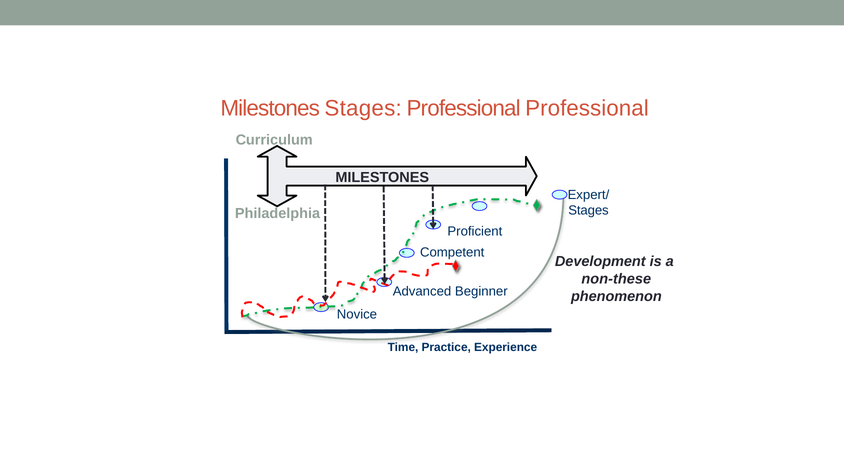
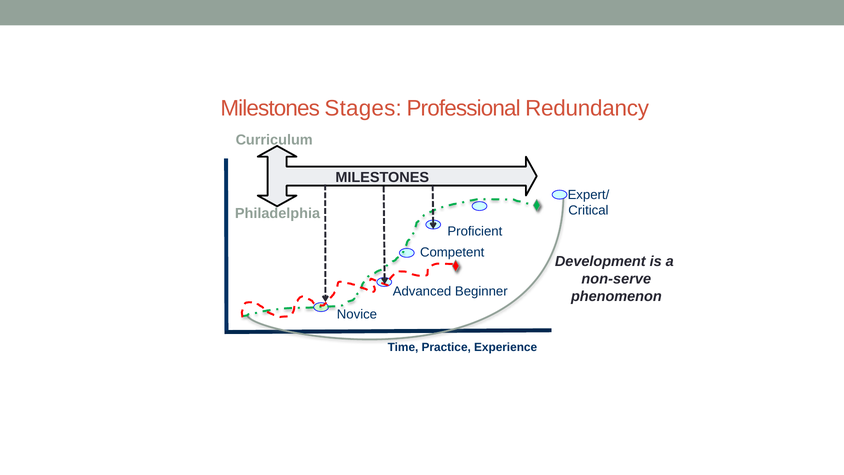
Professional Professional: Professional -> Redundancy
Stages at (588, 210): Stages -> Critical
non-these: non-these -> non-serve
